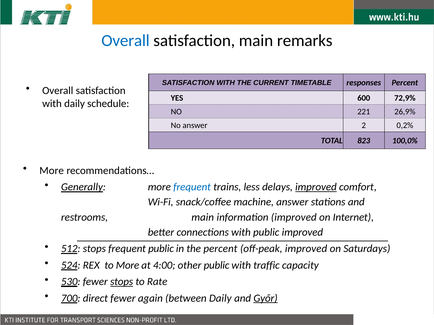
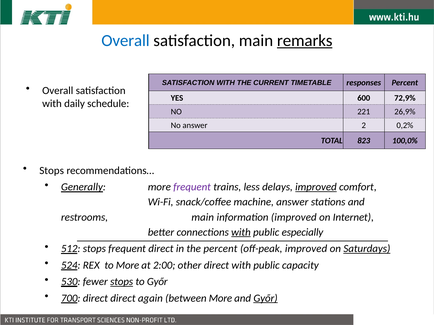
remarks underline: none -> present
More at (52, 171): More -> Stops
frequent at (192, 187) colour: blue -> purple
with at (241, 233) underline: none -> present
public improved: improved -> especially
frequent public: public -> direct
Saturdays underline: none -> present
4:00: 4:00 -> 2:00
other public: public -> direct
traffic at (267, 266): traffic -> public
to Rate: Rate -> Győr
direct fewer: fewer -> direct
between Daily: Daily -> More
